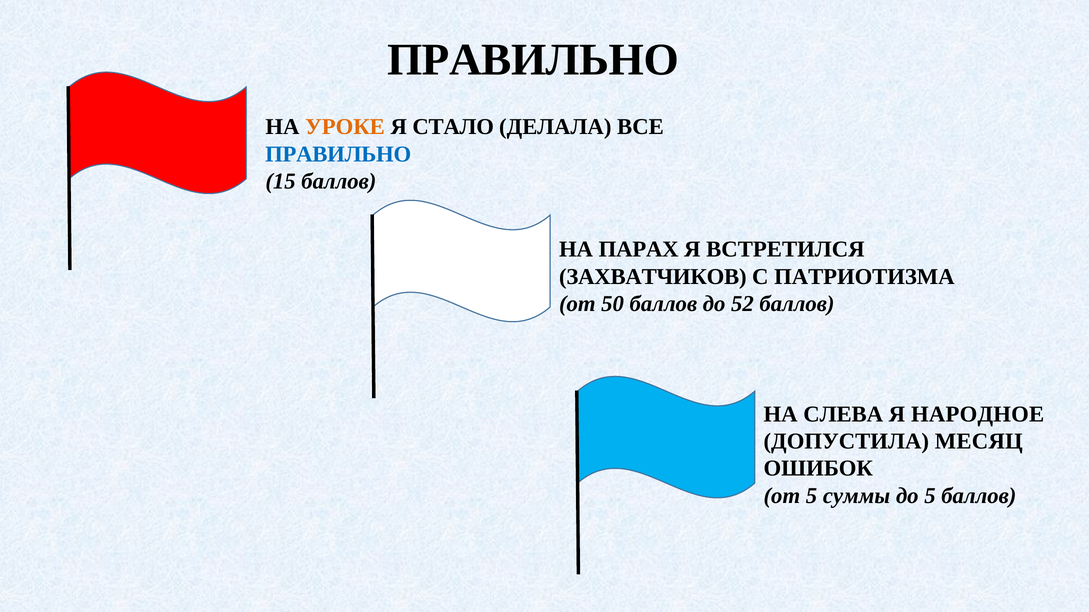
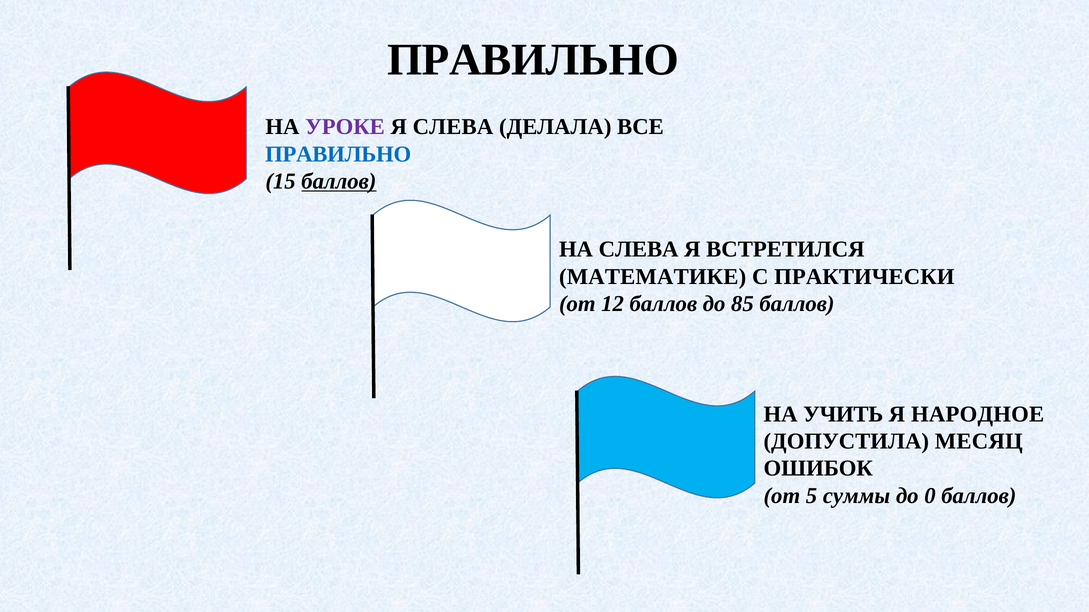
УРОКЕ colour: orange -> purple
Я СТАЛО: СТАЛО -> СЛЕВА
баллов at (339, 181) underline: none -> present
НА ПАРАХ: ПАРАХ -> СЛЕВА
ЗАХВАТЧИКОВ: ЗАХВАТЧИКОВ -> МАТЕМАТИКЕ
ПАТРИОТИЗМА: ПАТРИОТИЗМА -> ПРАКТИЧЕСКИ
50: 50 -> 12
52: 52 -> 85
СЛЕВА: СЛЕВА -> УЧИТЬ
до 5: 5 -> 0
